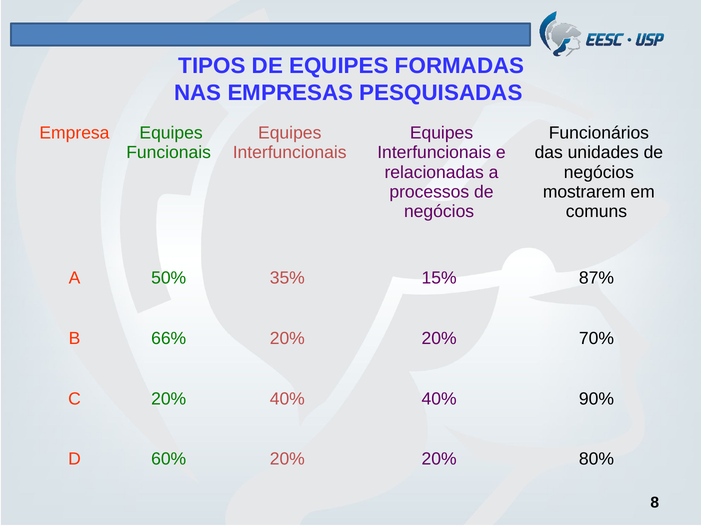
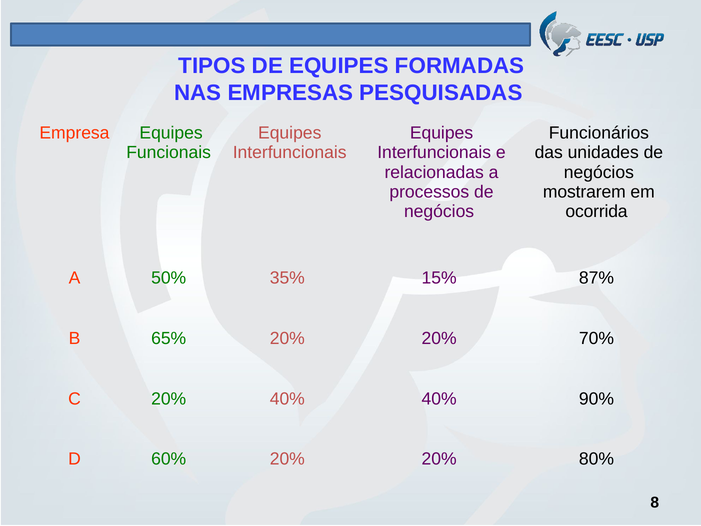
comuns: comuns -> ocorrida
66%: 66% -> 65%
